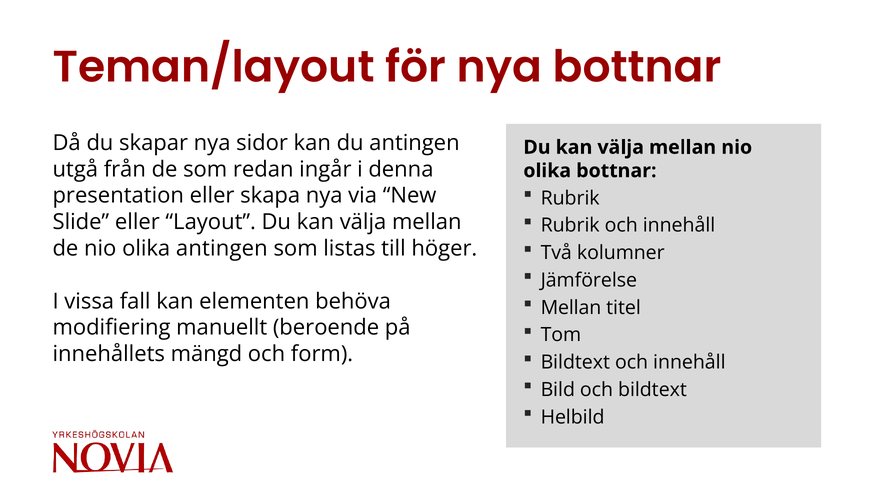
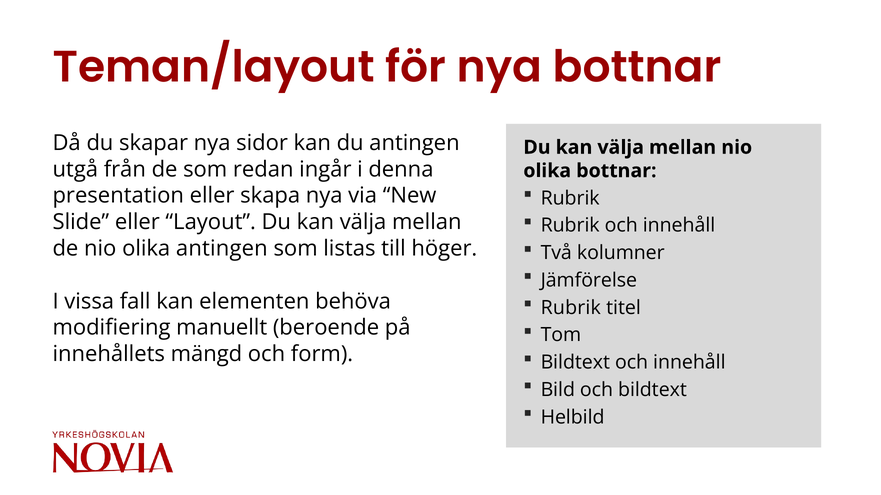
Mellan at (571, 308): Mellan -> Rubrik
